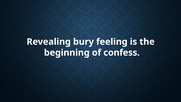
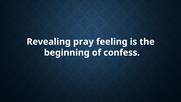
bury: bury -> pray
